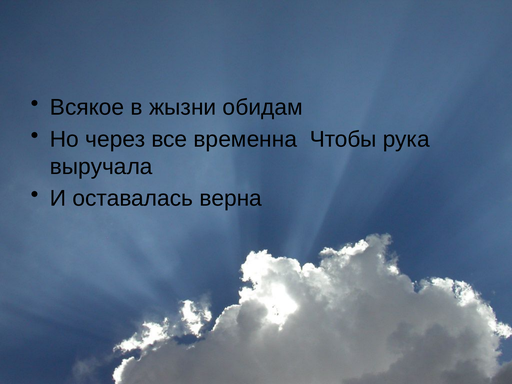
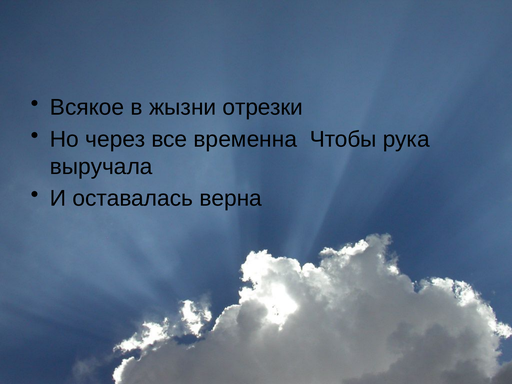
обидам: обидам -> отрезки
